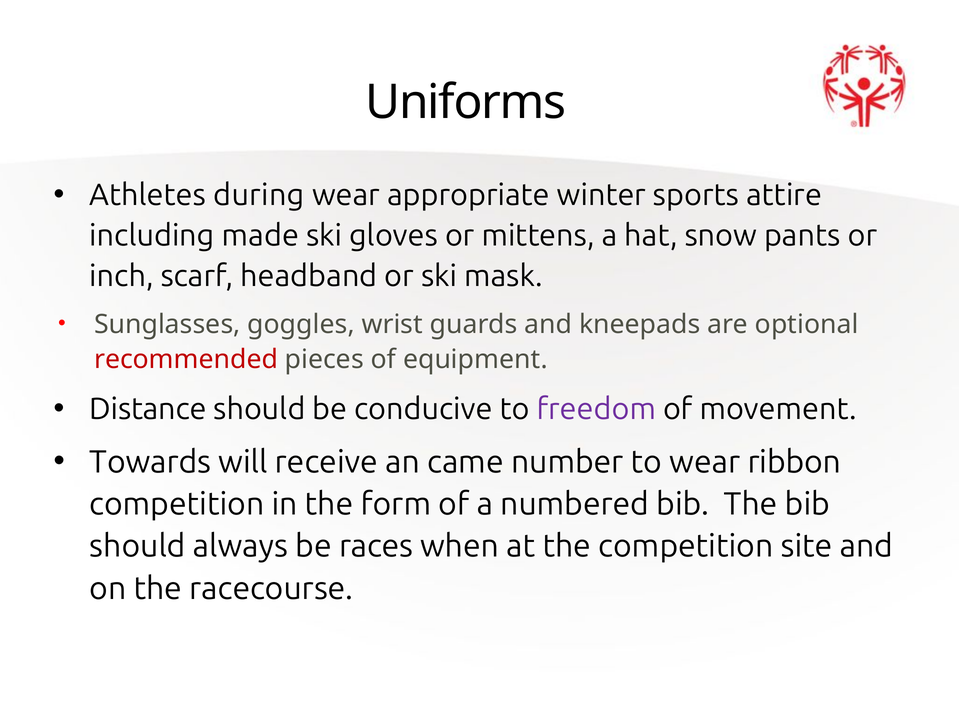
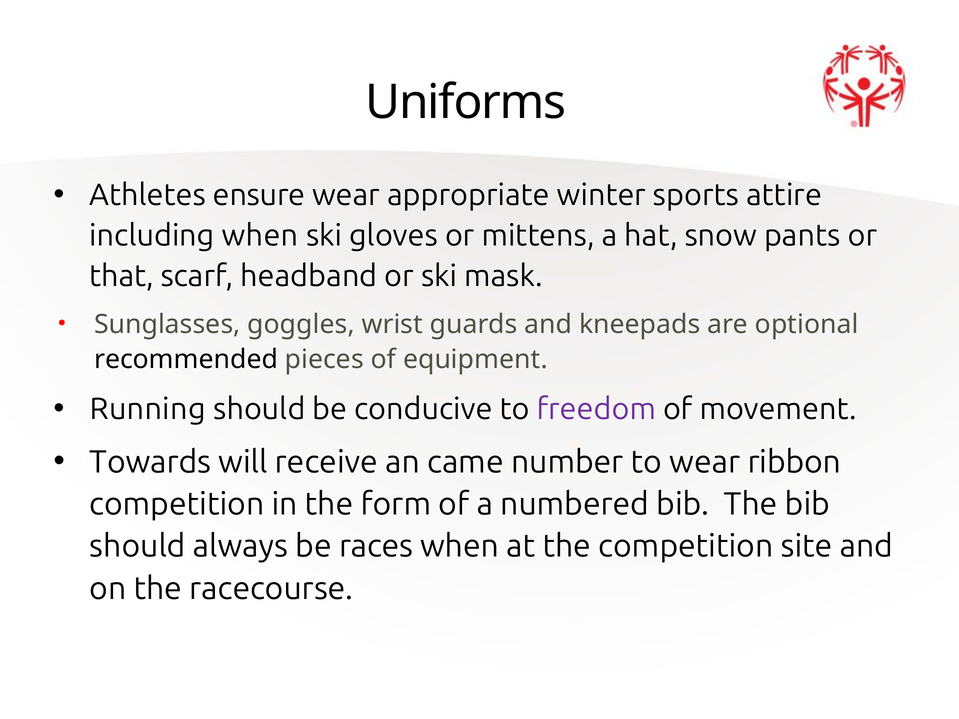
during: during -> ensure
including made: made -> when
inch: inch -> that
recommended colour: red -> black
Distance: Distance -> Running
